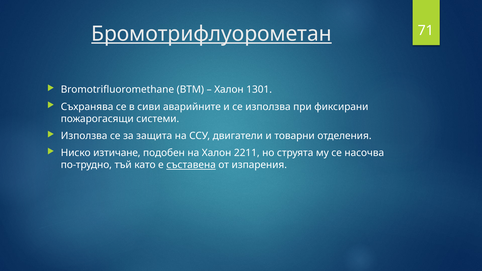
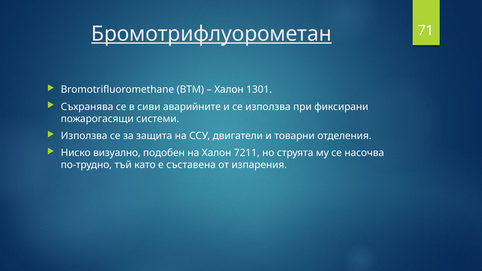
изтичане: изтичане -> визуално
2211: 2211 -> 7211
съставена underline: present -> none
